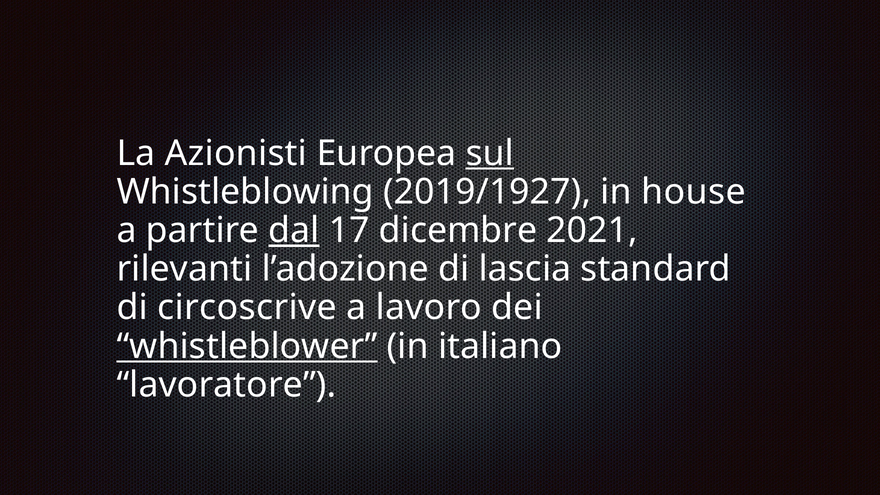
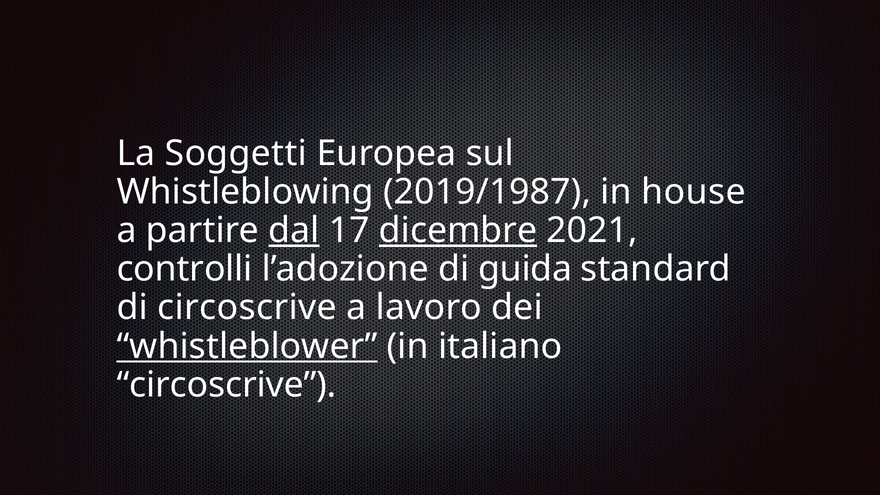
Azionisti: Azionisti -> Soggetti
sul underline: present -> none
2019/1927: 2019/1927 -> 2019/1987
dicembre underline: none -> present
rilevanti: rilevanti -> controlli
lascia: lascia -> guida
lavoratore at (226, 385): lavoratore -> circoscrive
